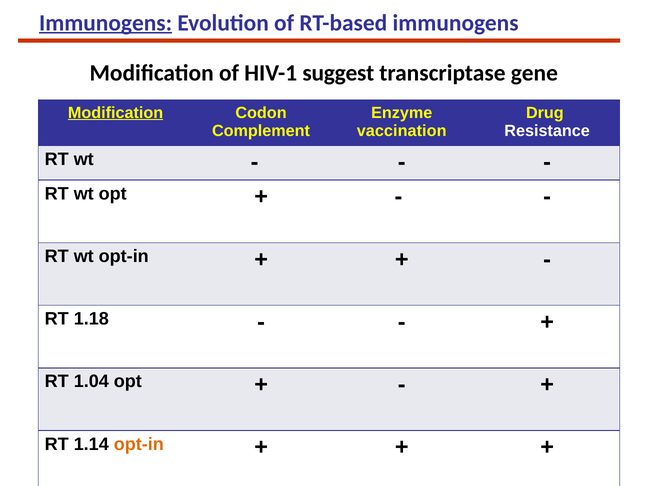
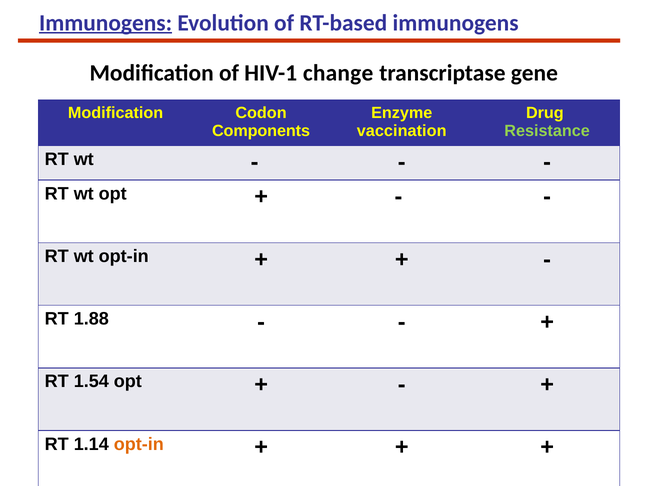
suggest: suggest -> change
Modification at (116, 113) underline: present -> none
Complement: Complement -> Components
Resistance colour: white -> light green
1.18: 1.18 -> 1.88
1.04: 1.04 -> 1.54
